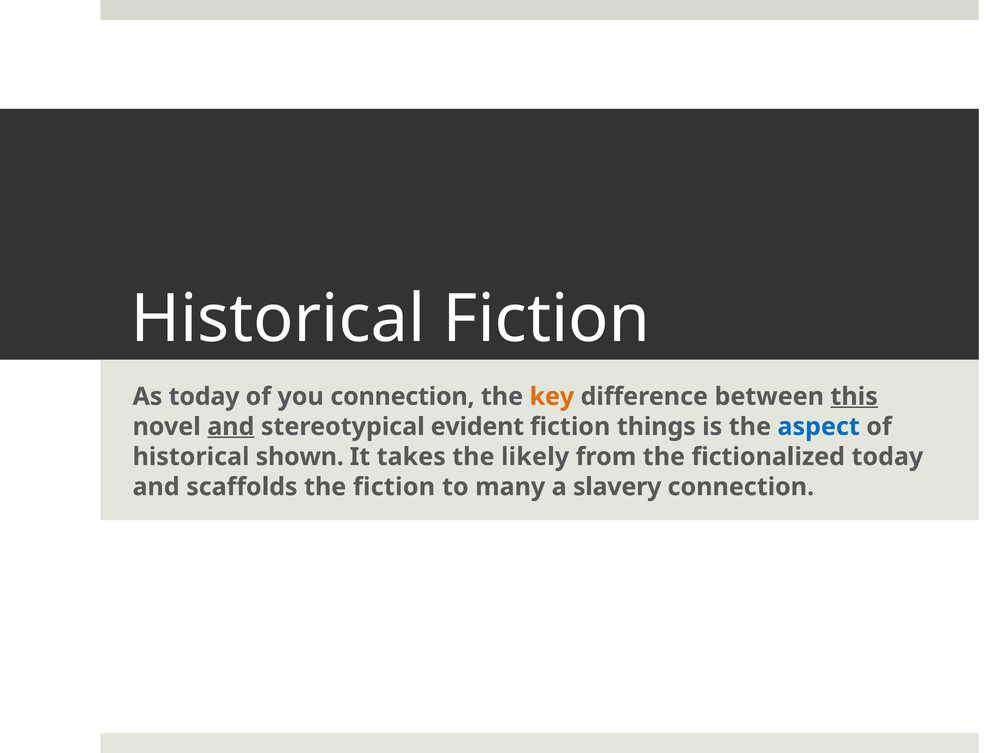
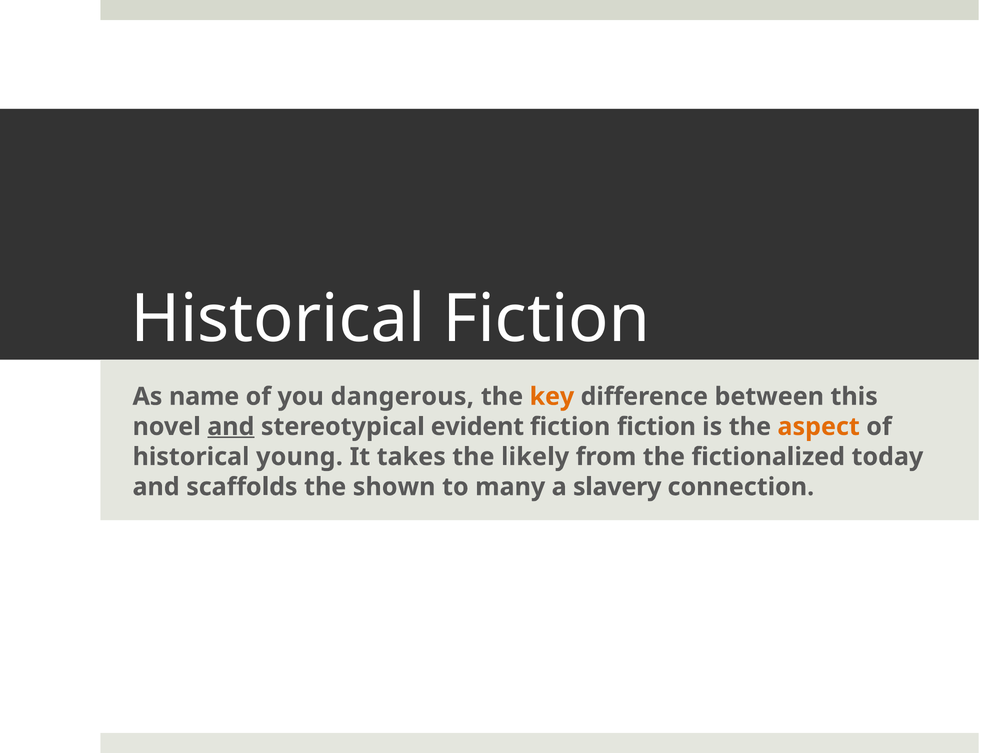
As today: today -> name
you connection: connection -> dangerous
this underline: present -> none
fiction things: things -> fiction
aspect colour: blue -> orange
shown: shown -> young
the fiction: fiction -> shown
